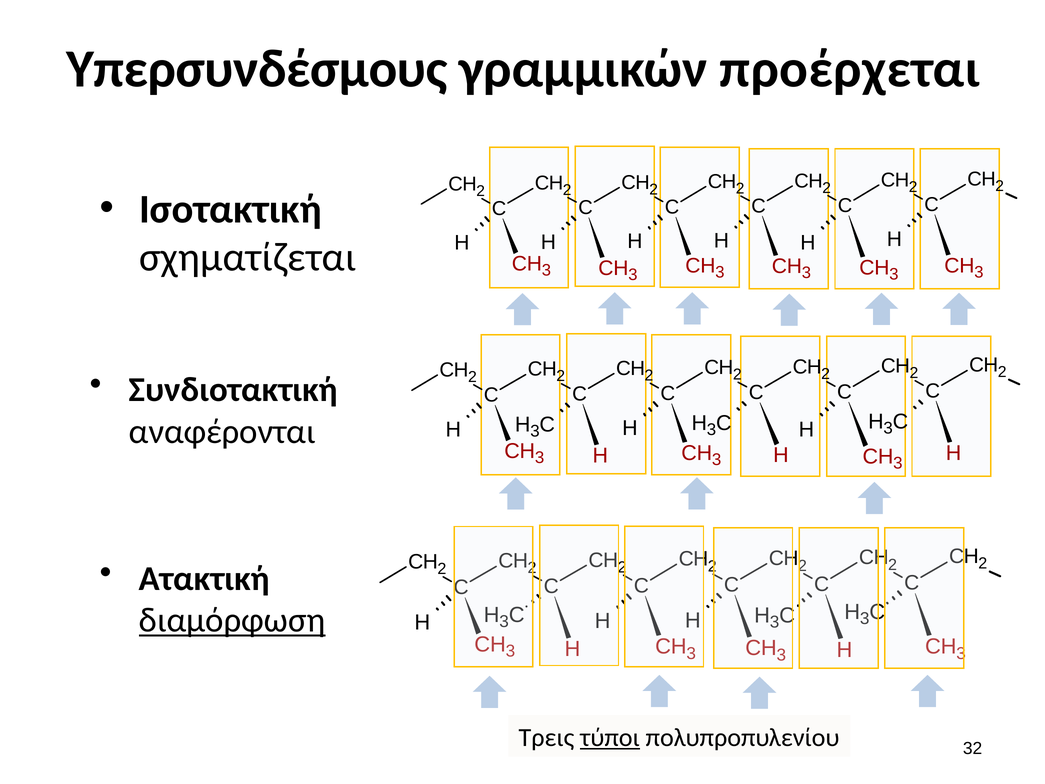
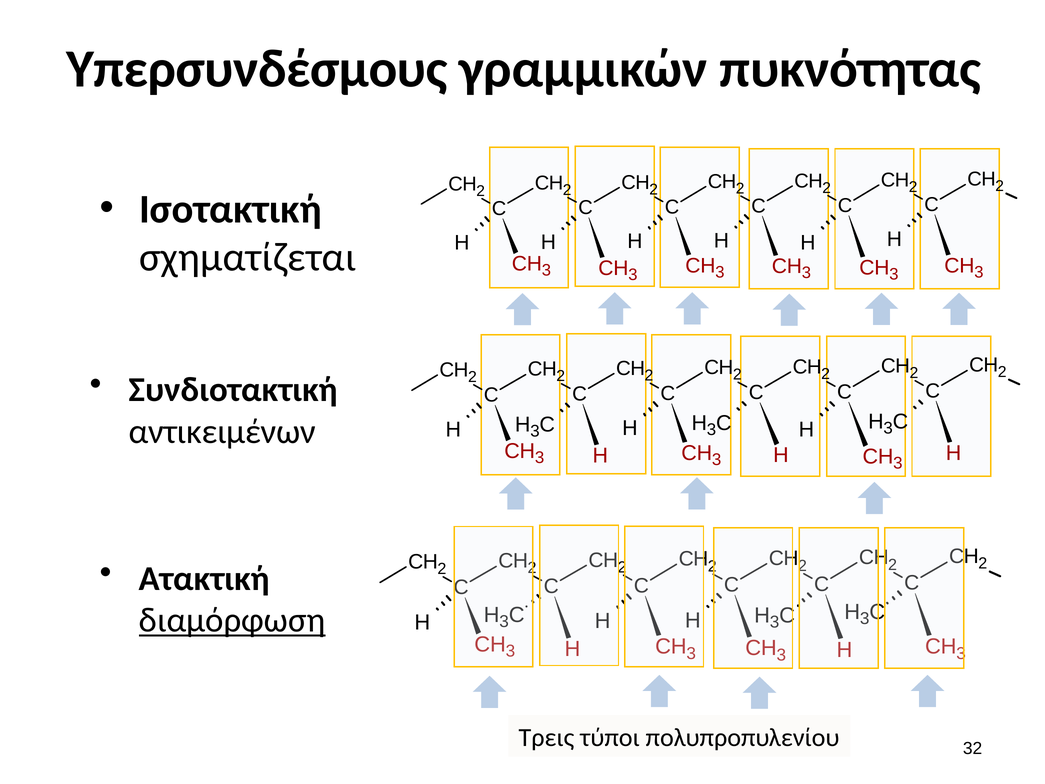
προέρχεται: προέρχεται -> πυκνότητας
αναφέρονται: αναφέρονται -> αντικειμένων
τύποι underline: present -> none
